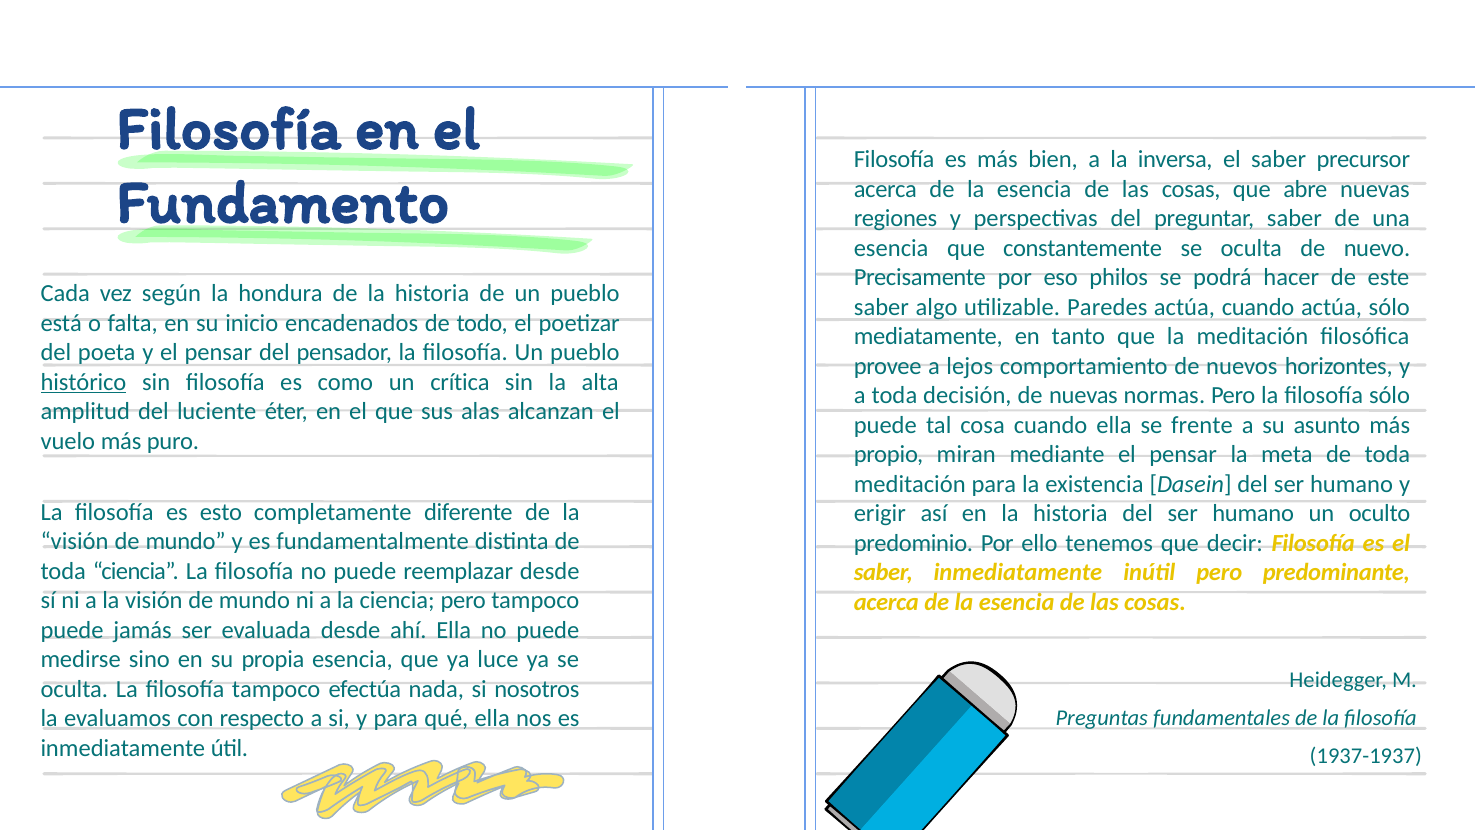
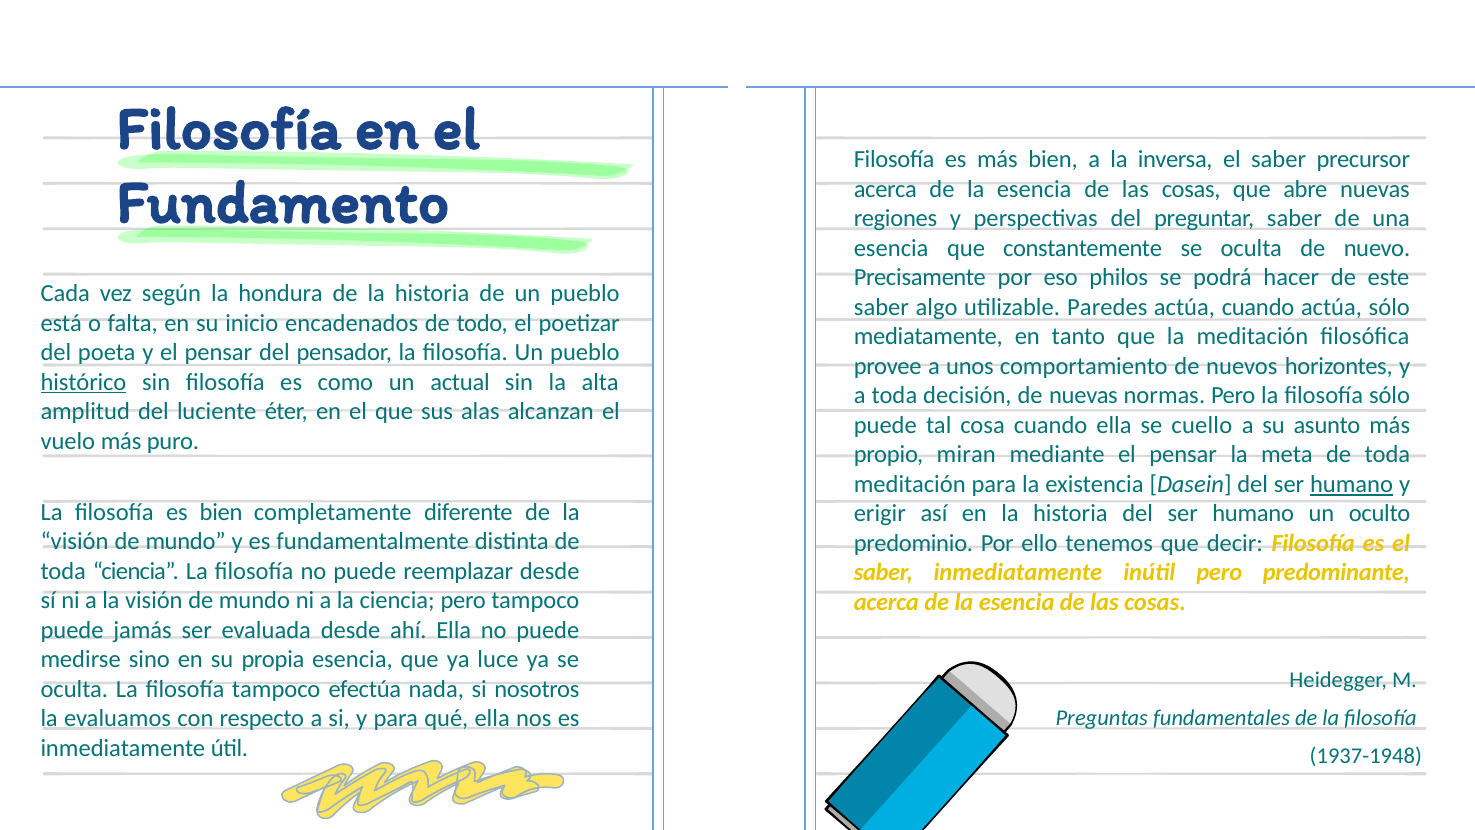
lejos: lejos -> unos
crítica: crítica -> actual
frente: frente -> cuello
humano at (1352, 484) underline: none -> present
es esto: esto -> bien
1937-1937: 1937-1937 -> 1937-1948
